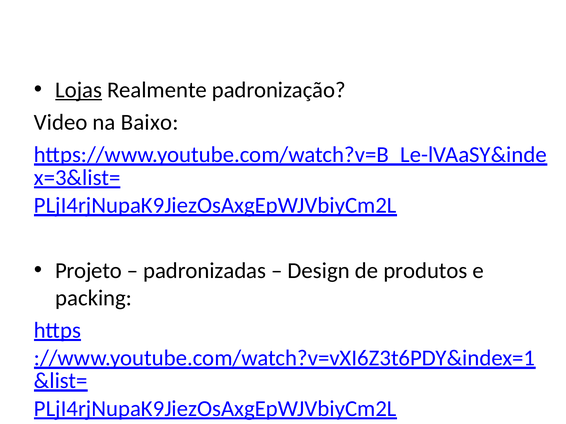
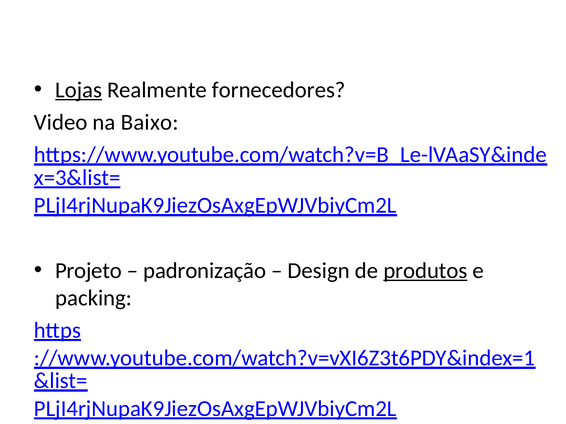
padronização: padronização -> fornecedores
padronizadas: padronizadas -> padronização
produtos underline: none -> present
